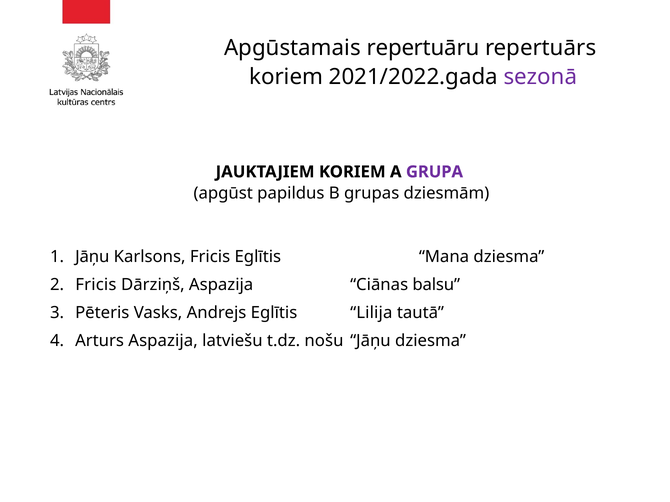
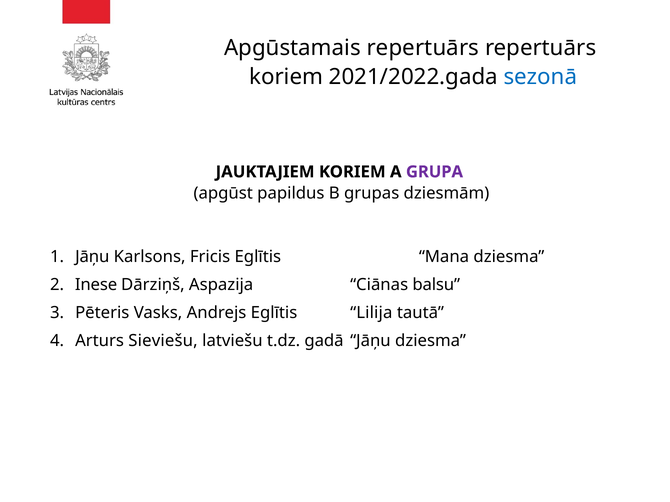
Apgūstamais repertuāru: repertuāru -> repertuārs
sezonā colour: purple -> blue
Fricis at (96, 285): Fricis -> Inese
Arturs Aspazija: Aspazija -> Sieviešu
nošu: nošu -> gadā
